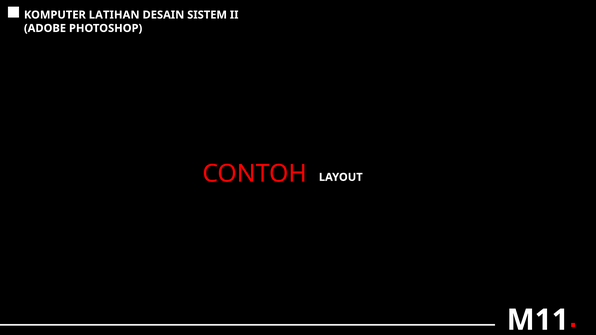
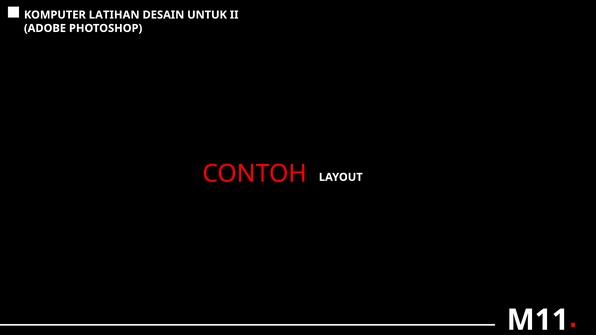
SISTEM: SISTEM -> UNTUK
